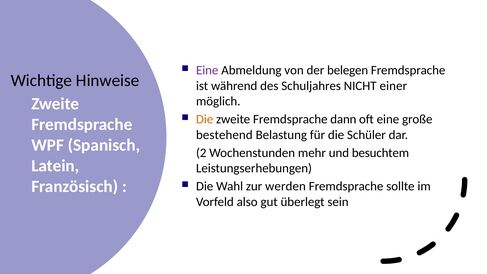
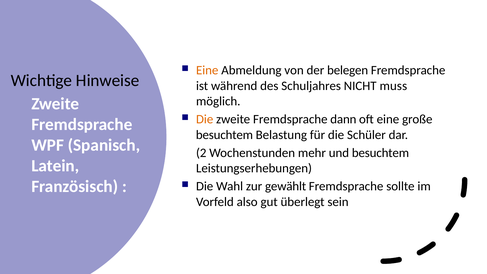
Eine at (207, 70) colour: purple -> orange
einer: einer -> muss
bestehend at (224, 135): bestehend -> besuchtem
werden: werden -> gewählt
